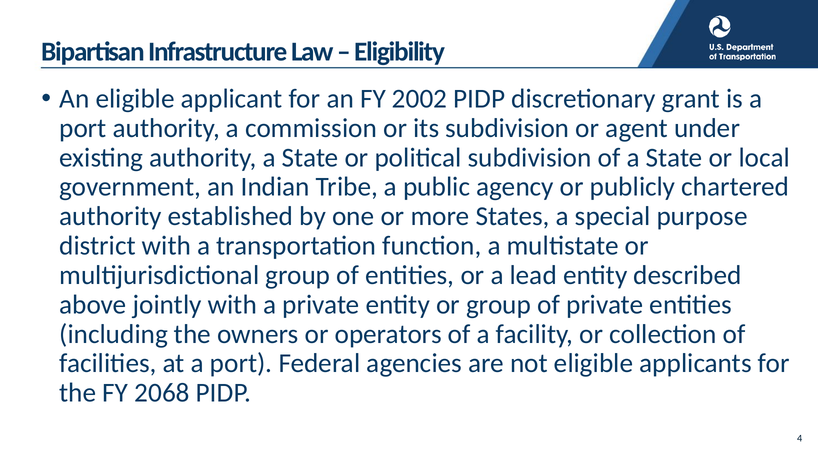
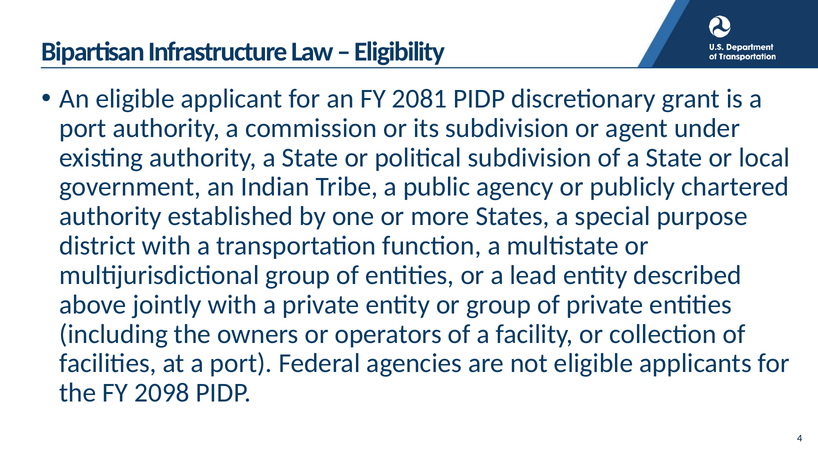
2002: 2002 -> 2081
2068: 2068 -> 2098
